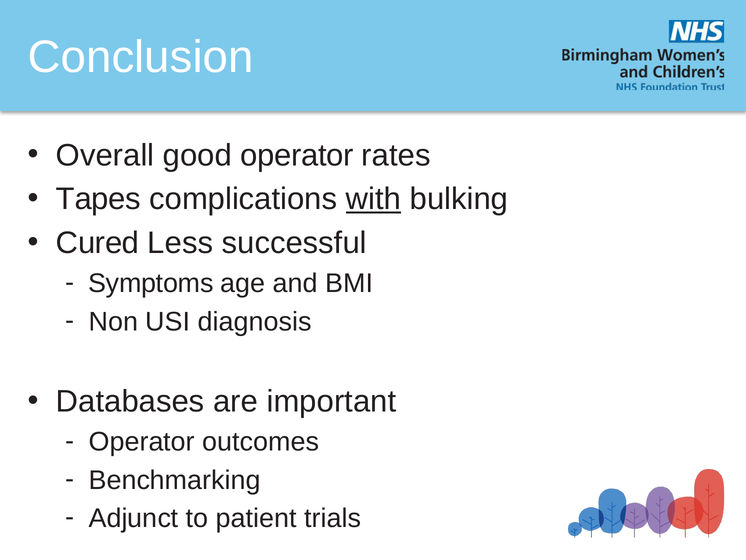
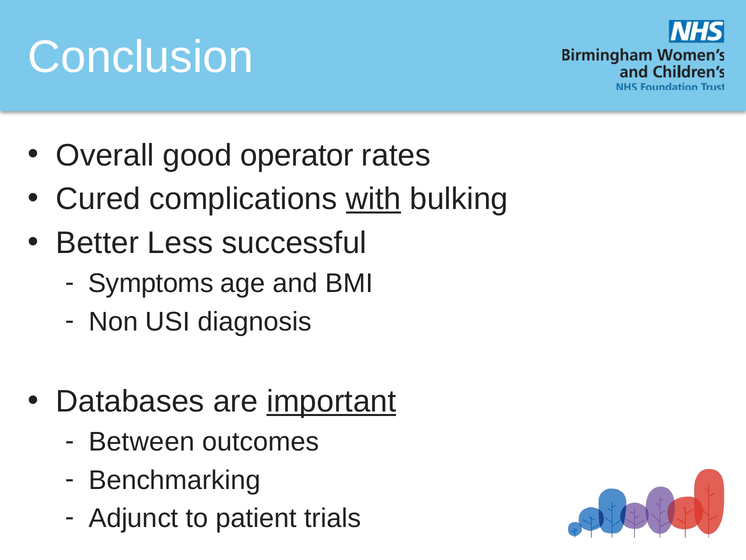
Tapes: Tapes -> Cured
Cured: Cured -> Better
important underline: none -> present
Operator at (142, 442): Operator -> Between
